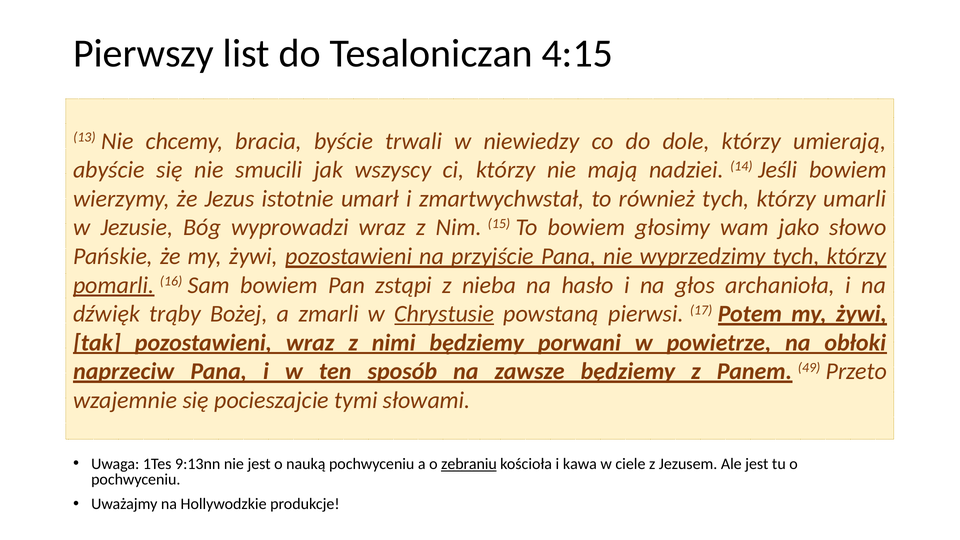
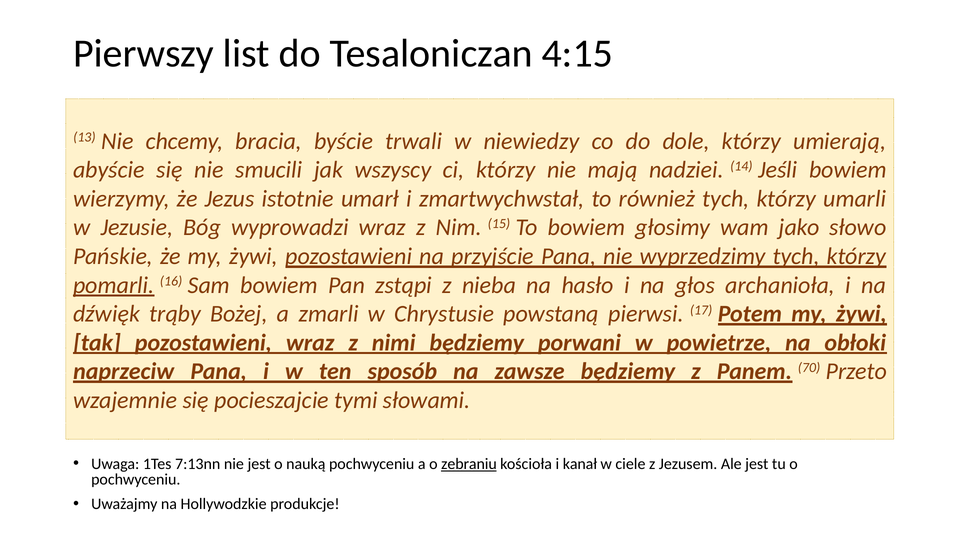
Chrystusie underline: present -> none
49: 49 -> 70
9:13nn: 9:13nn -> 7:13nn
kawa: kawa -> kanał
